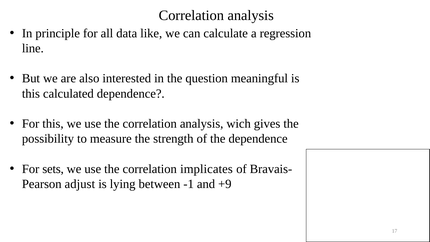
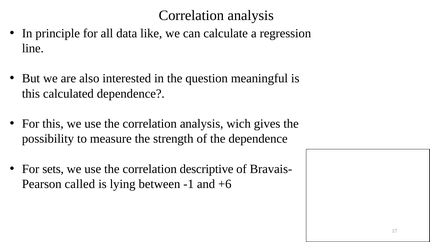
implicates: implicates -> descriptive
adjust: adjust -> called
+9: +9 -> +6
